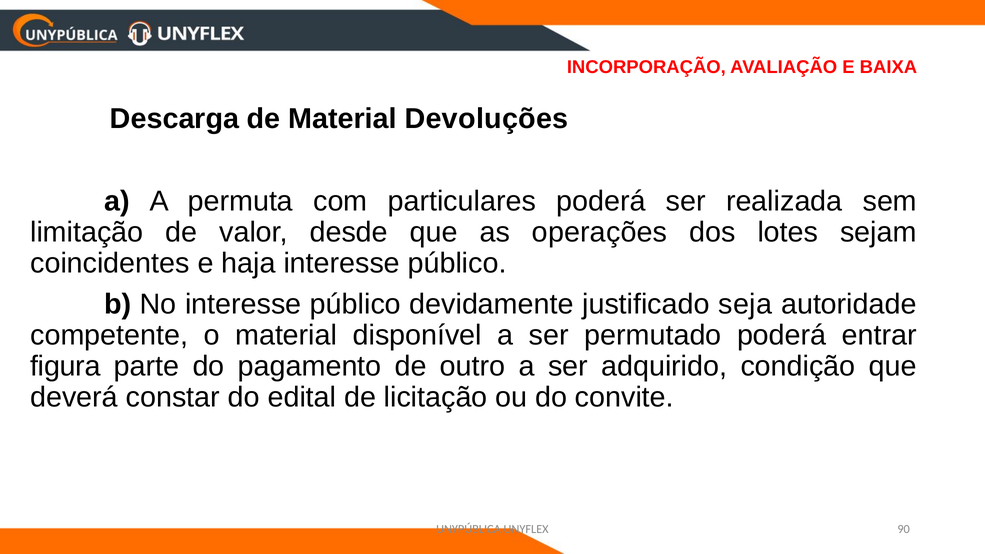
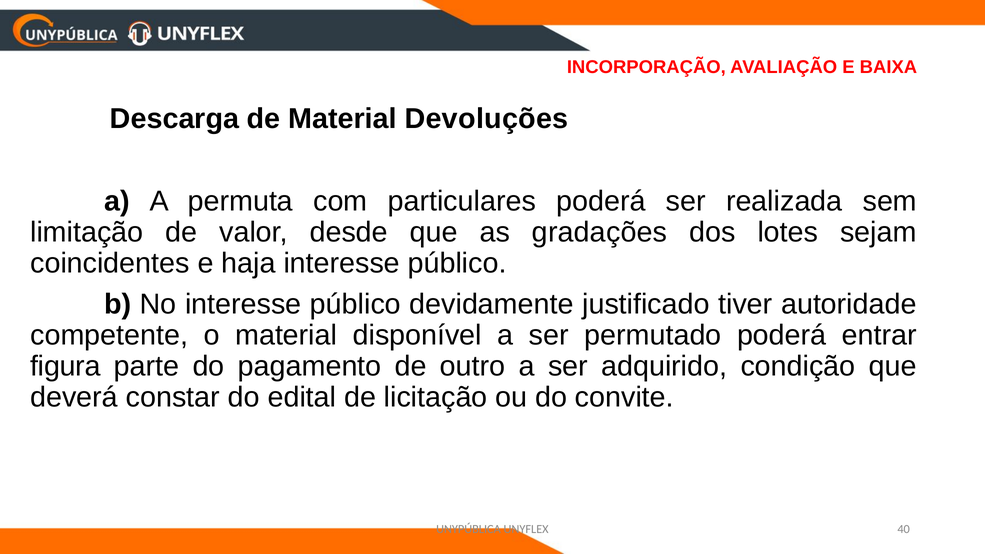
operações: operações -> gradações
seja: seja -> tiver
90: 90 -> 40
